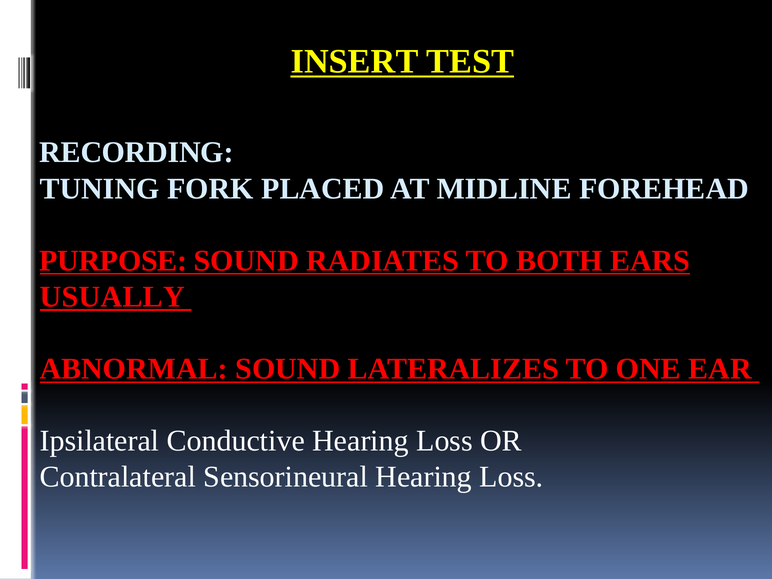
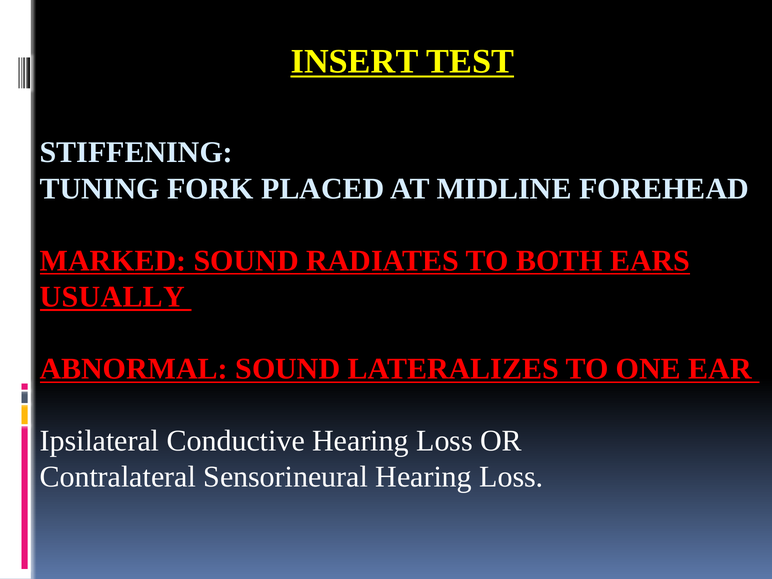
RECORDING: RECORDING -> STIFFENING
PURPOSE: PURPOSE -> MARKED
